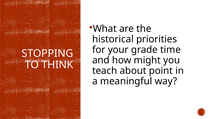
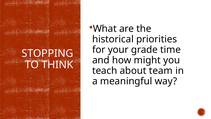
point: point -> team
